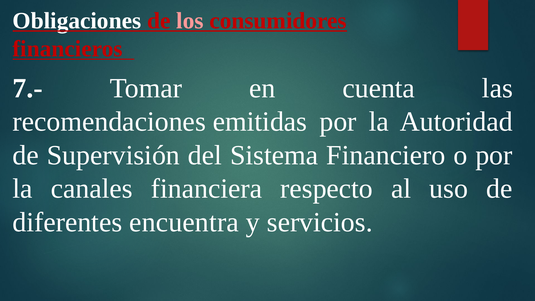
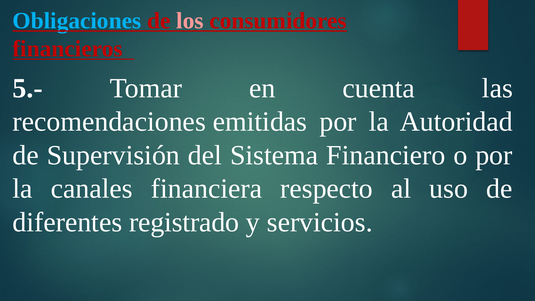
Obligaciones colour: white -> light blue
7.-: 7.- -> 5.-
encuentra: encuentra -> registrado
